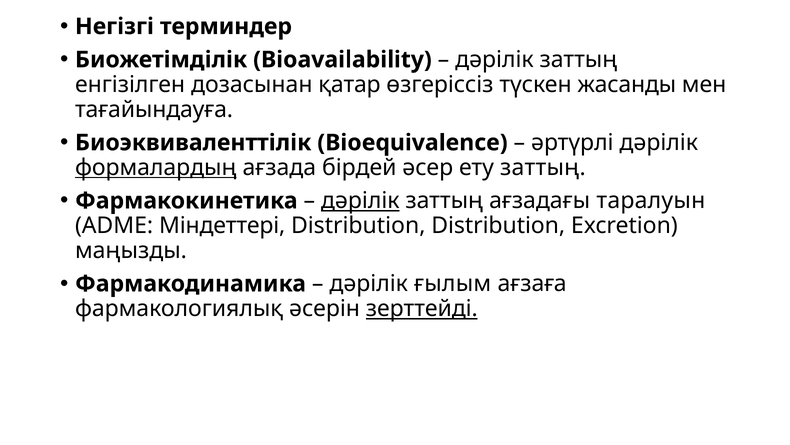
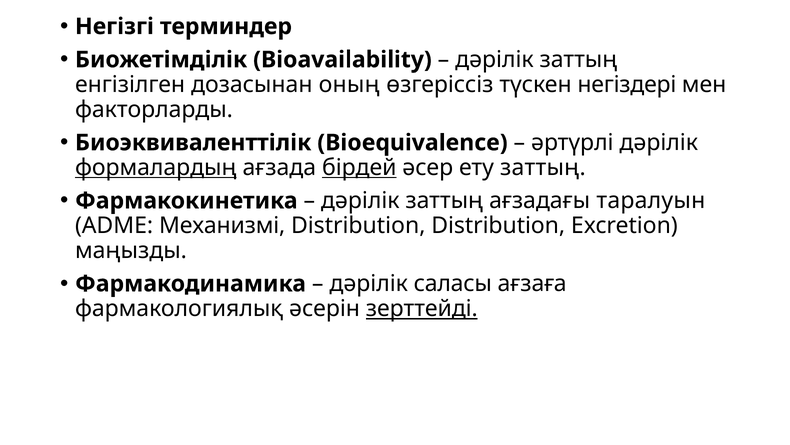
қатар: қатар -> оның
жасанды: жасанды -> негіздері
тағайындауға: тағайындауға -> факторларды
бірдей underline: none -> present
дәрілік at (360, 200) underline: present -> none
Міндеттері: Міндеттері -> Механизмі
ғылым: ғылым -> саласы
